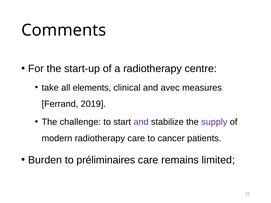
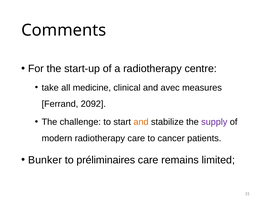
elements: elements -> medicine
2019: 2019 -> 2092
and at (141, 122) colour: purple -> orange
Burden: Burden -> Bunker
